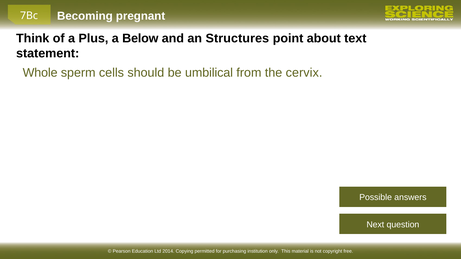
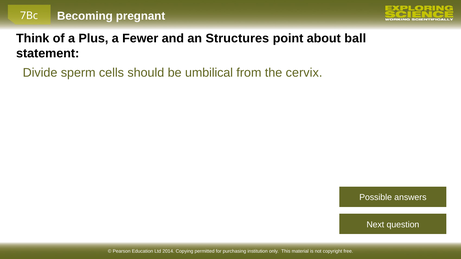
Below: Below -> Fewer
text: text -> ball
Whole: Whole -> Divide
